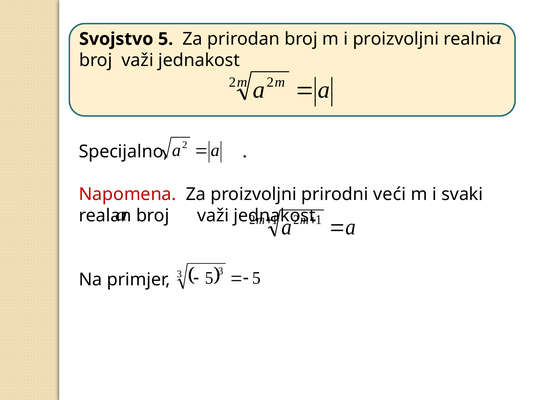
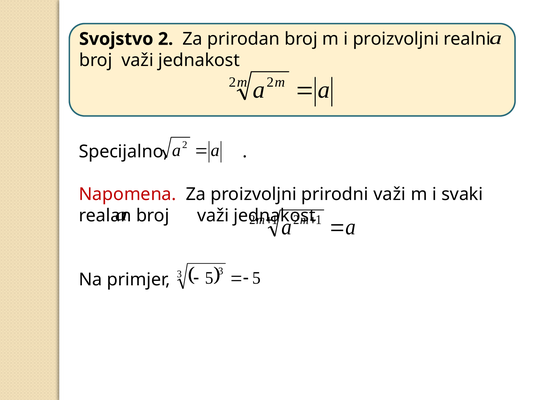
Svojstvo 5: 5 -> 2
prirodni veći: veći -> važi
